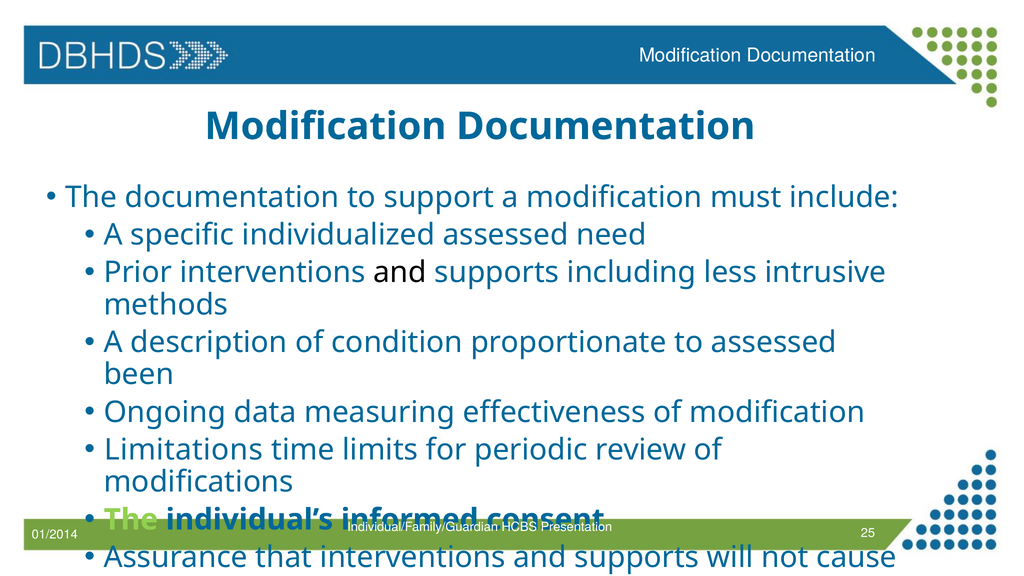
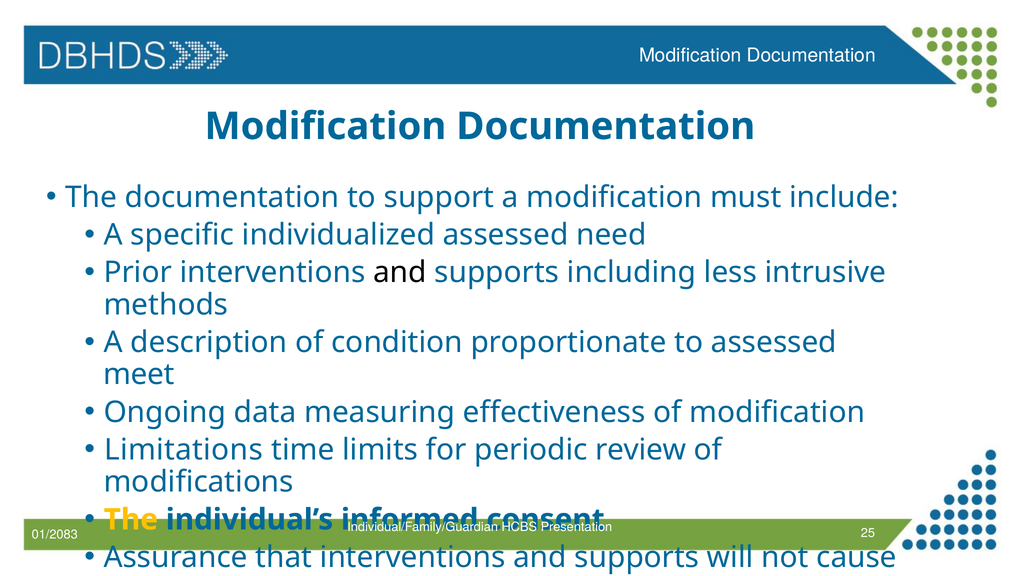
been: been -> meet
The at (131, 520) colour: light green -> yellow
01/2014: 01/2014 -> 01/2083
